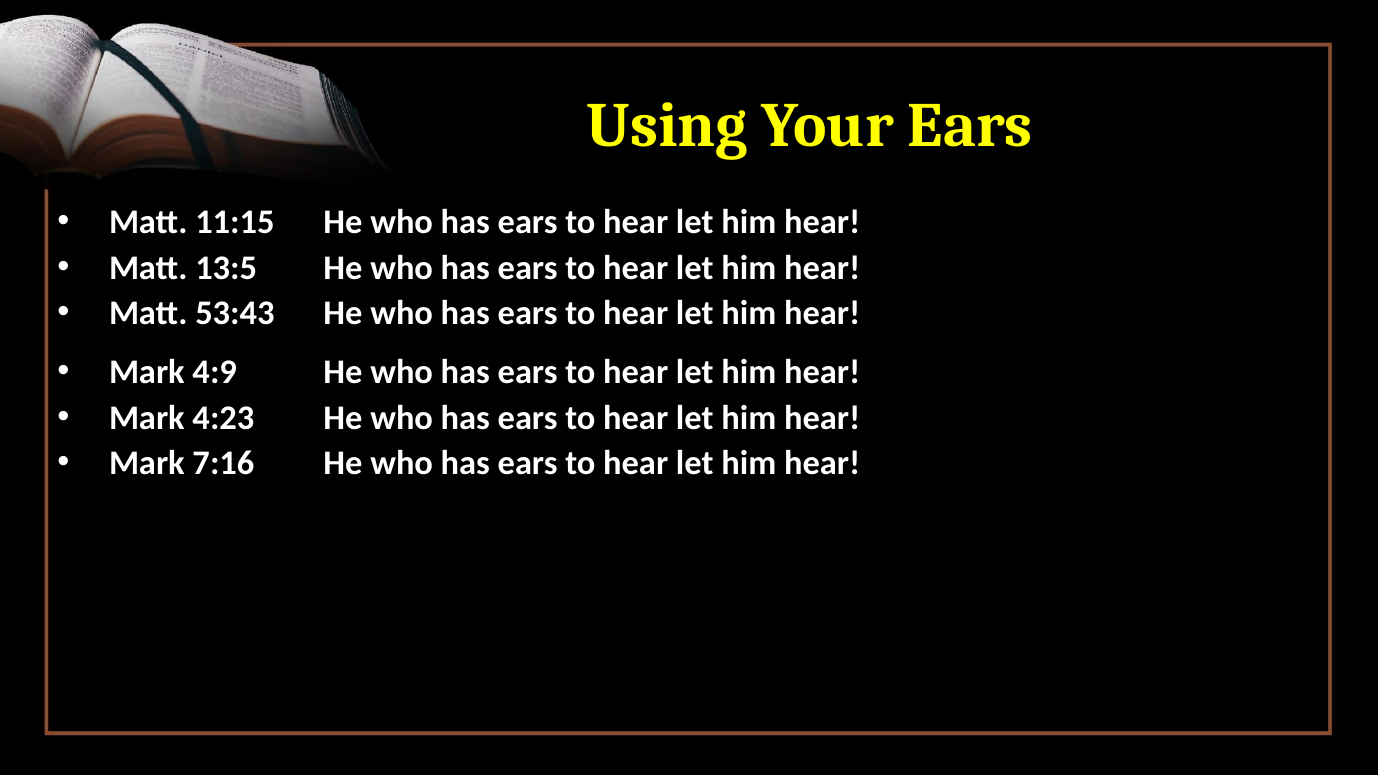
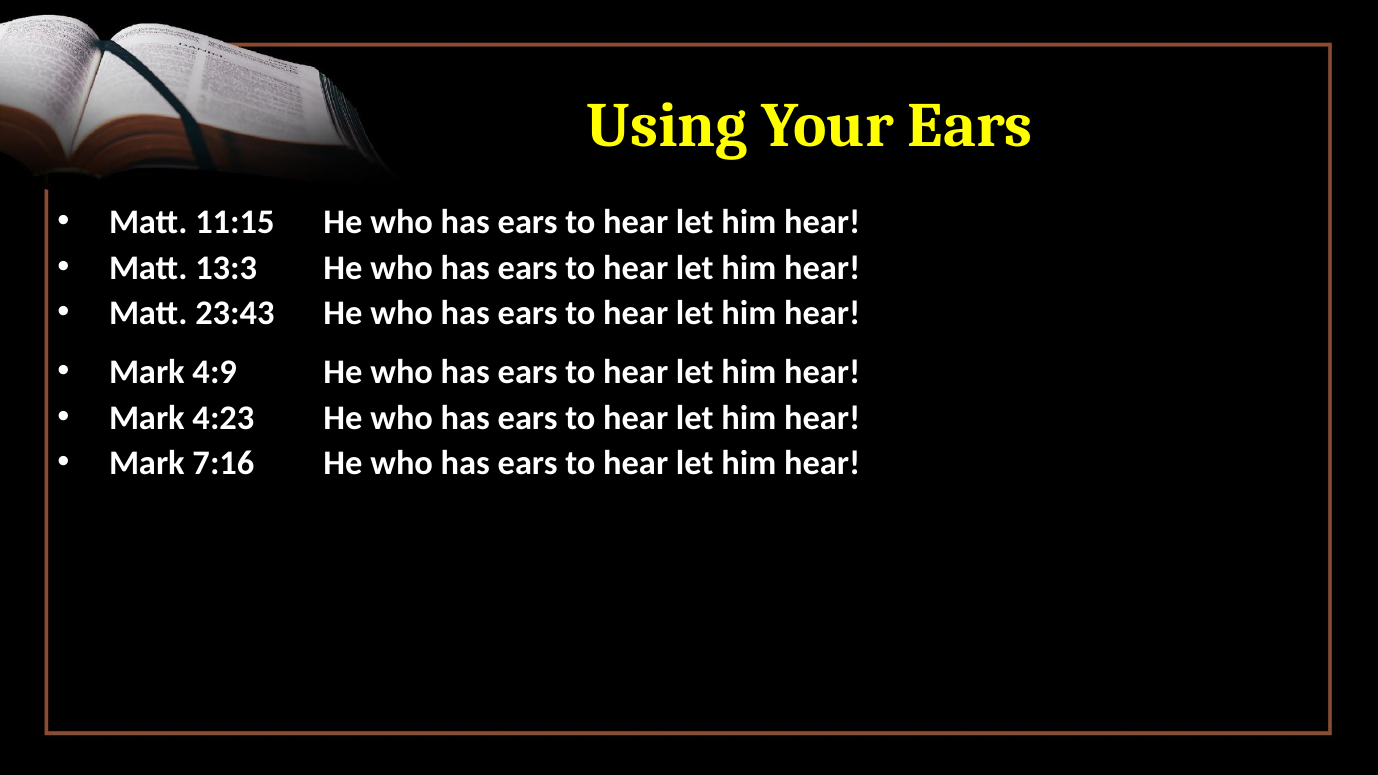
13:5: 13:5 -> 13:3
53:43: 53:43 -> 23:43
